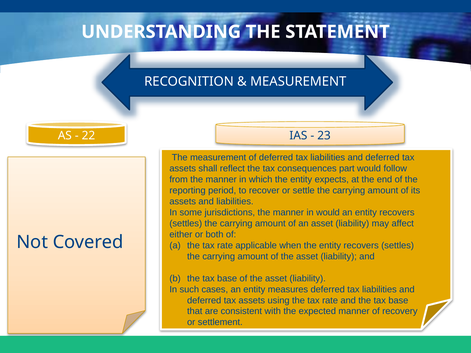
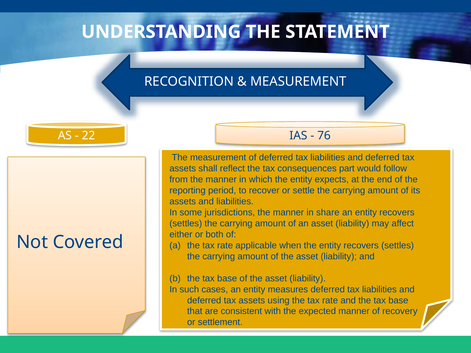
23: 23 -> 76
in would: would -> share
